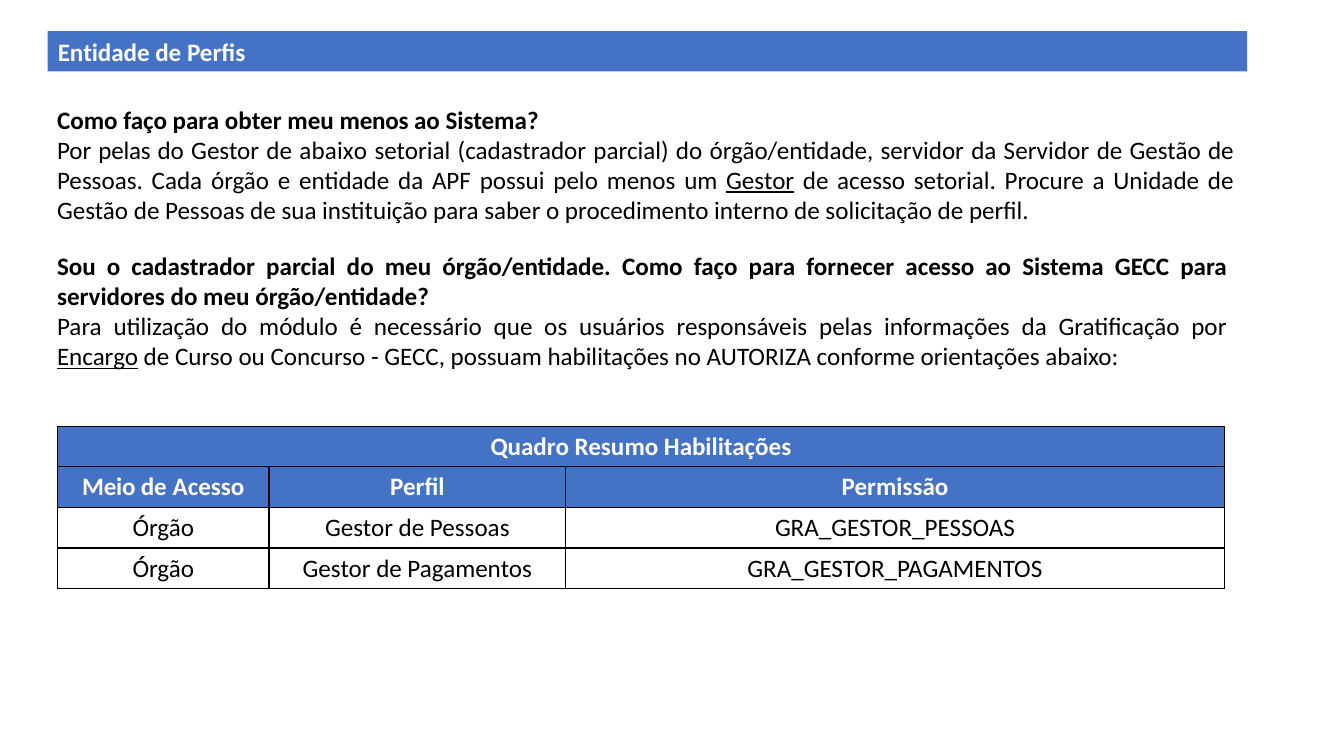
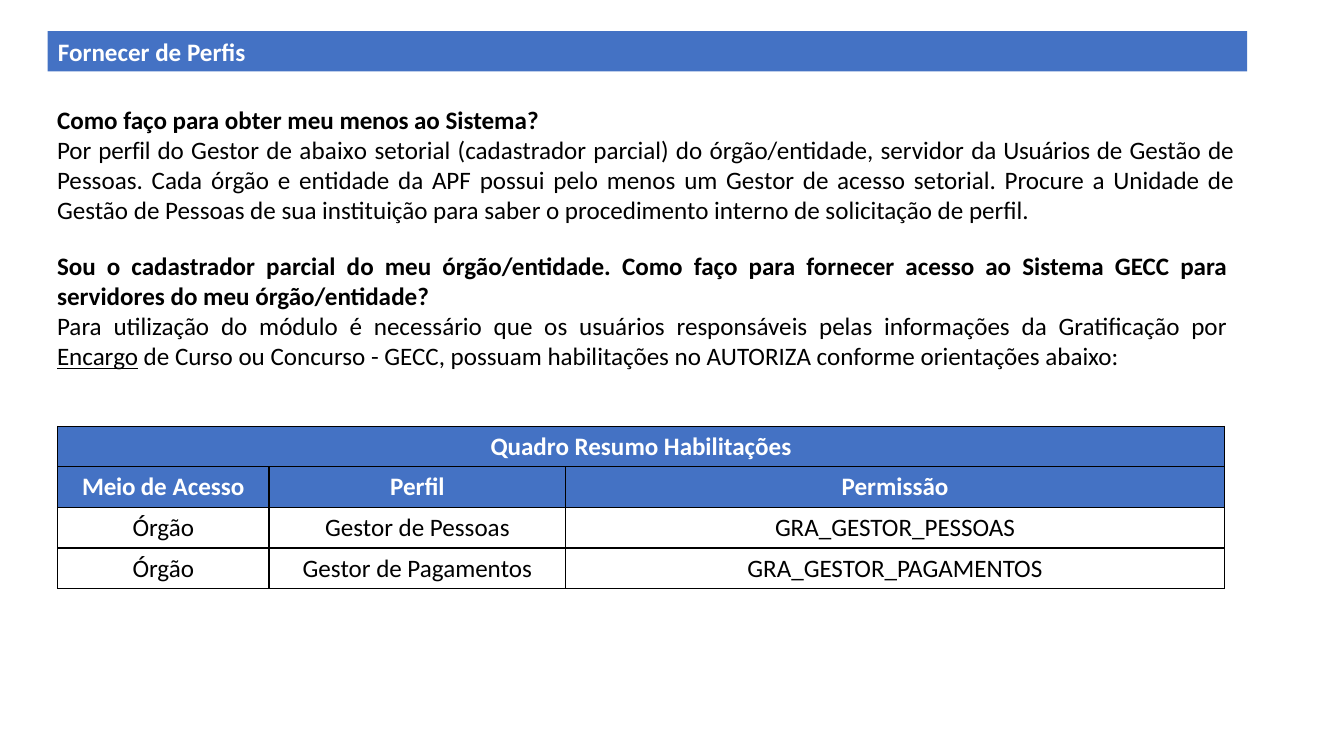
Entidade at (104, 53): Entidade -> Fornecer
Por pelas: pelas -> perfil
da Servidor: Servidor -> Usuários
Gestor at (760, 181) underline: present -> none
